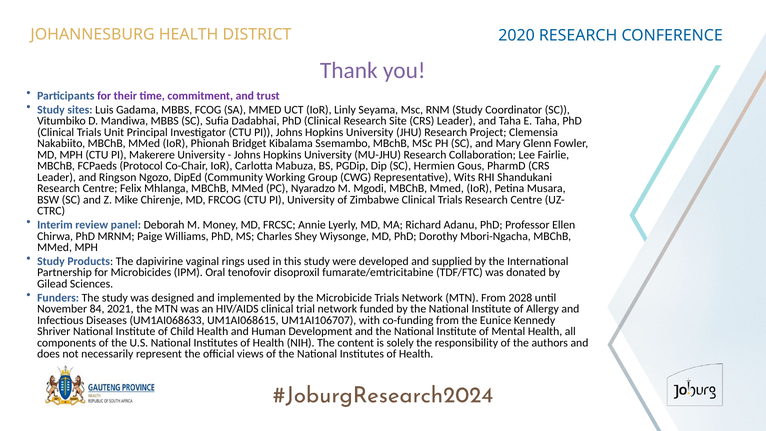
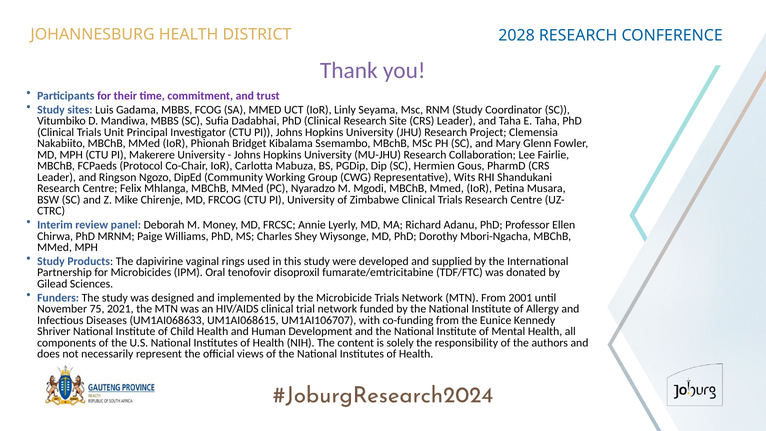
2020: 2020 -> 2028
2028: 2028 -> 2001
84: 84 -> 75
